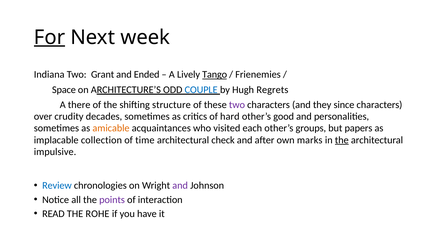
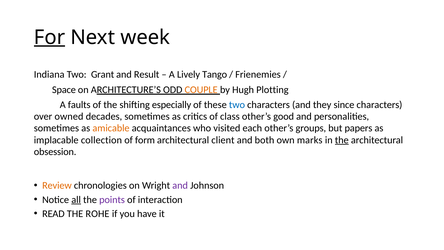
Ended: Ended -> Result
Tango underline: present -> none
COUPLE colour: blue -> orange
Regrets: Regrets -> Plotting
there: there -> faults
structure: structure -> especially
two at (237, 105) colour: purple -> blue
crudity: crudity -> owned
hard: hard -> class
time: time -> form
check: check -> client
after: after -> both
impulsive: impulsive -> obsession
Review colour: blue -> orange
all underline: none -> present
